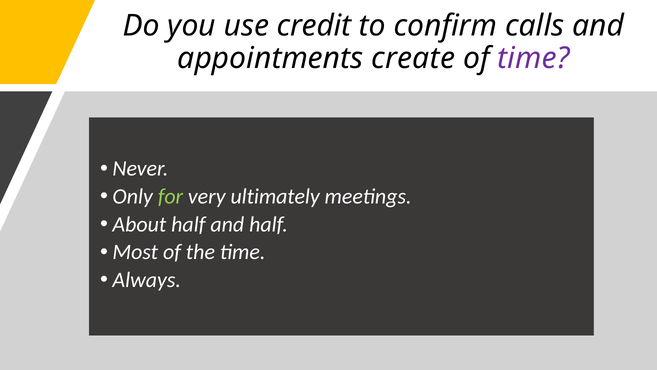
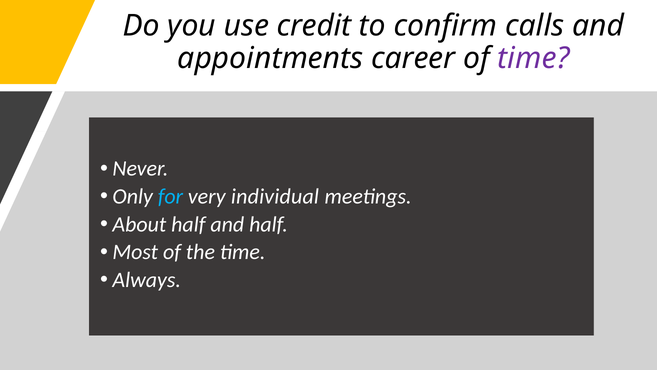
create: create -> career
for colour: light green -> light blue
ultimately: ultimately -> individual
